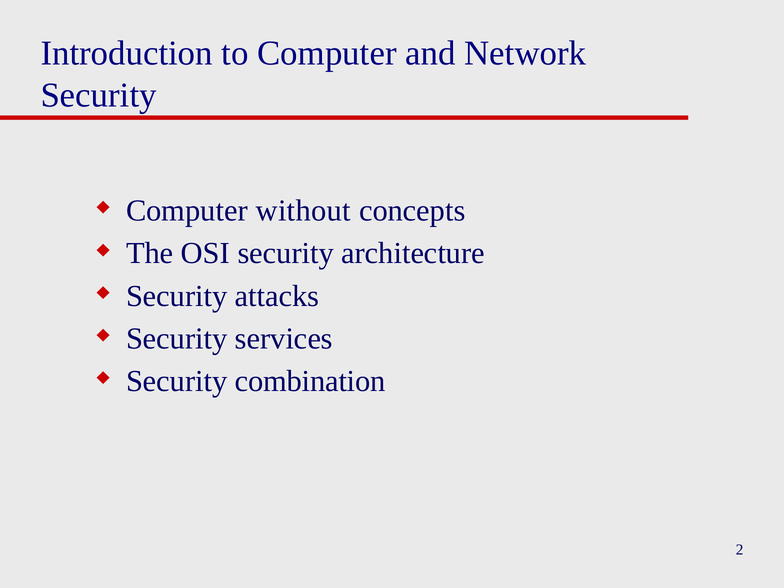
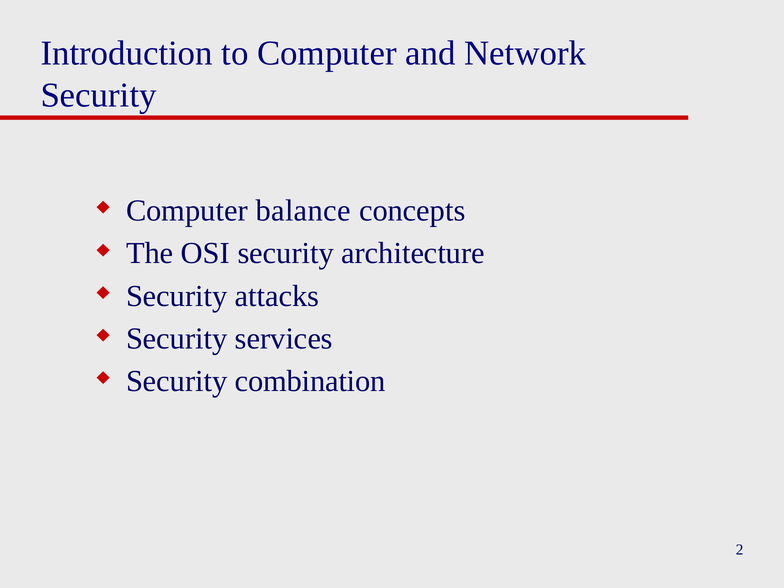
without: without -> balance
